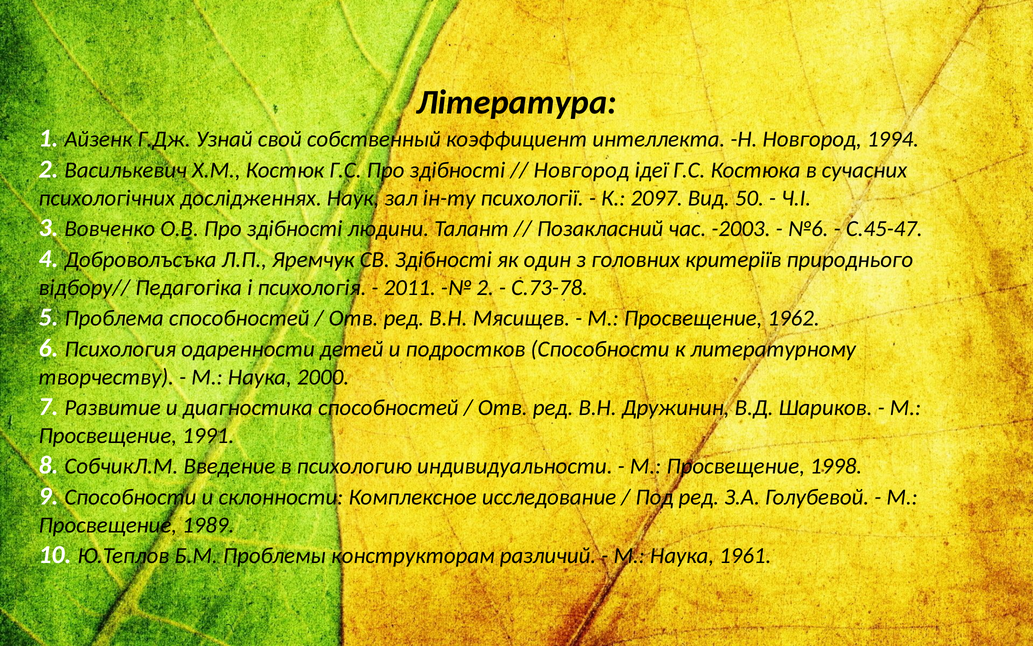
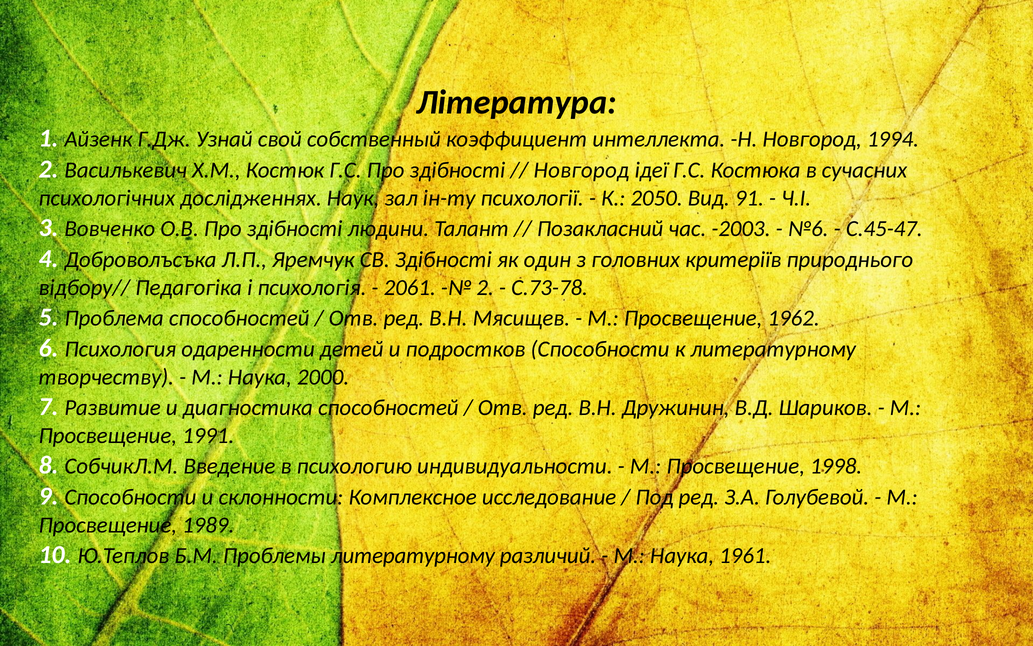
2097: 2097 -> 2050
50: 50 -> 91
2011: 2011 -> 2061
Проблемы конструкторам: конструкторам -> литературному
